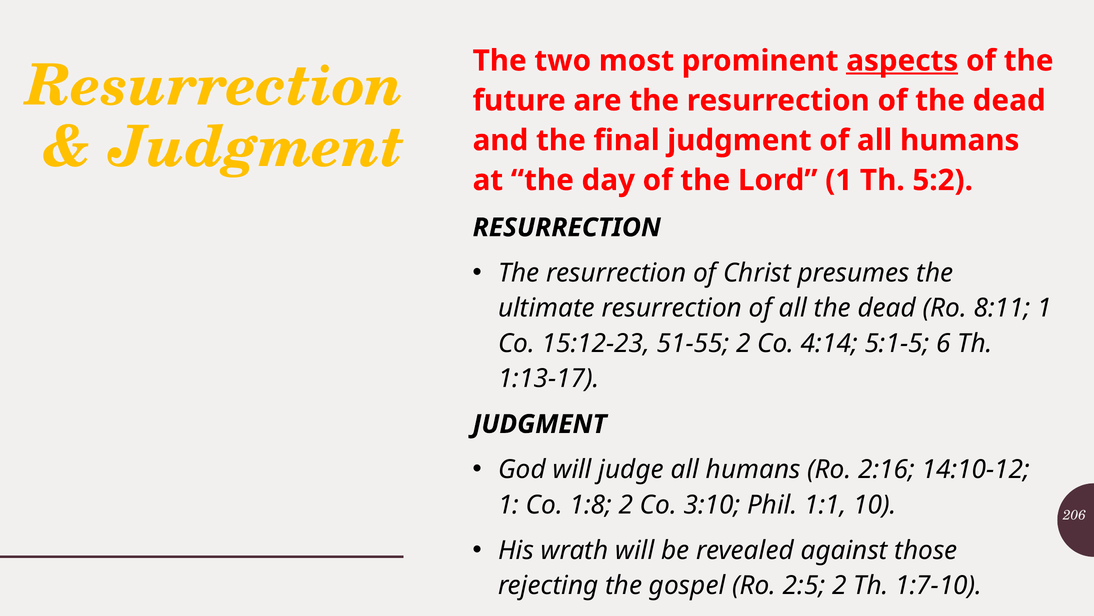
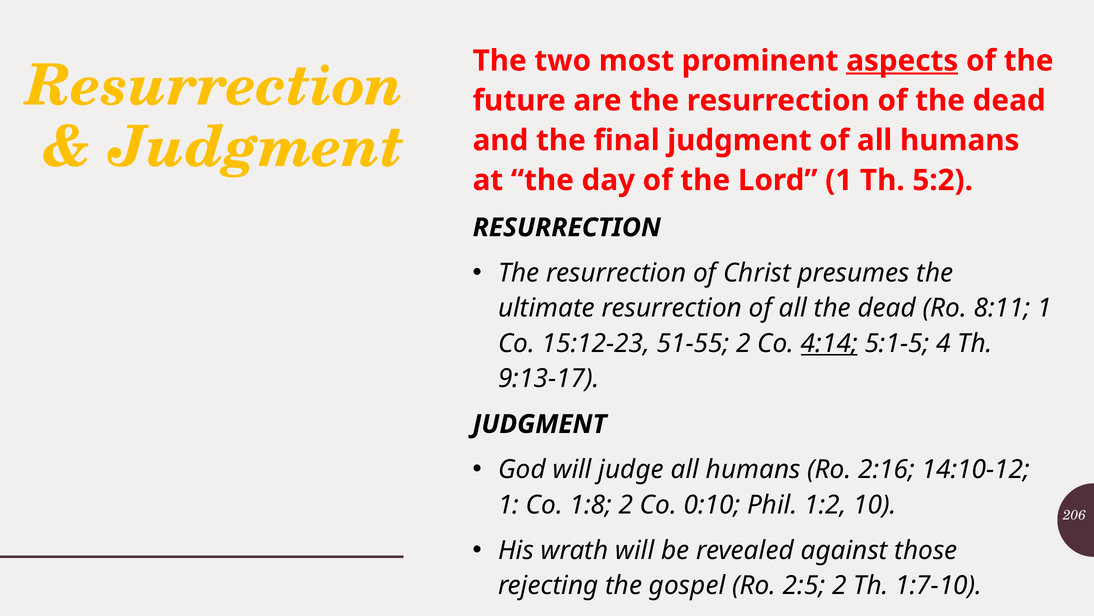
4:14 underline: none -> present
6: 6 -> 4
1:13-17: 1:13-17 -> 9:13-17
3:10: 3:10 -> 0:10
1:1: 1:1 -> 1:2
